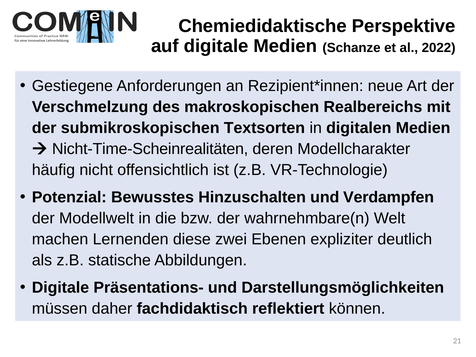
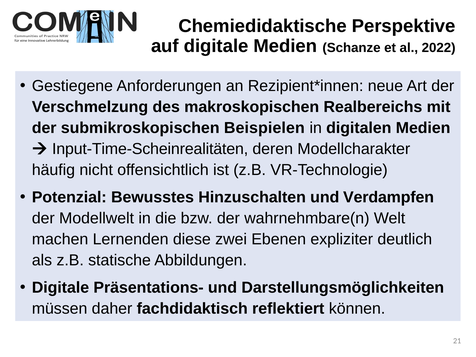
Textsorten: Textsorten -> Beispielen
Nicht-Time-Scheinrealitäten: Nicht-Time-Scheinrealitäten -> Input-Time-Scheinrealitäten
